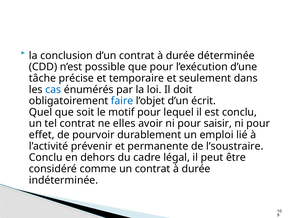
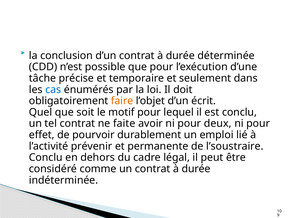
faire colour: blue -> orange
elles: elles -> faite
saisir: saisir -> deux
